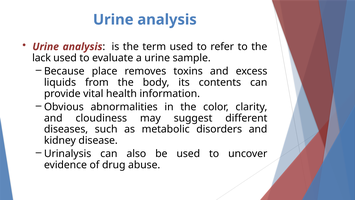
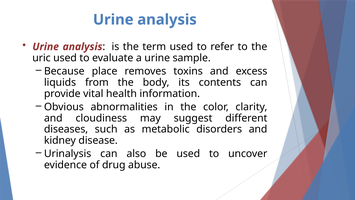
lack: lack -> uric
